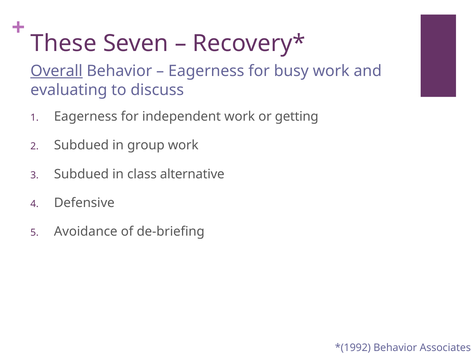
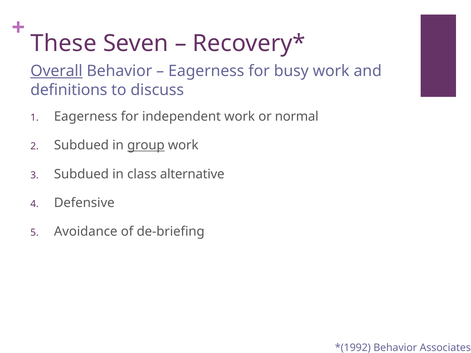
evaluating: evaluating -> definitions
getting: getting -> normal
group underline: none -> present
